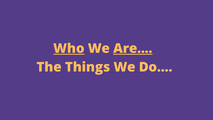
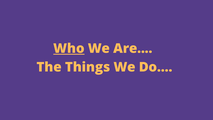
Are underline: present -> none
